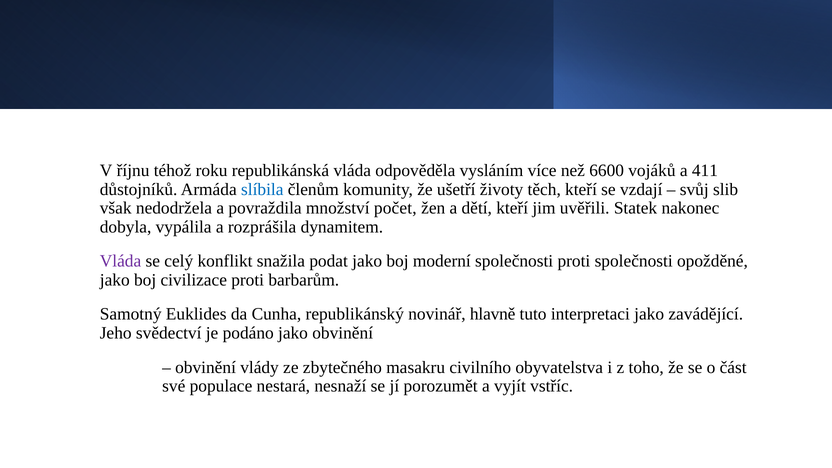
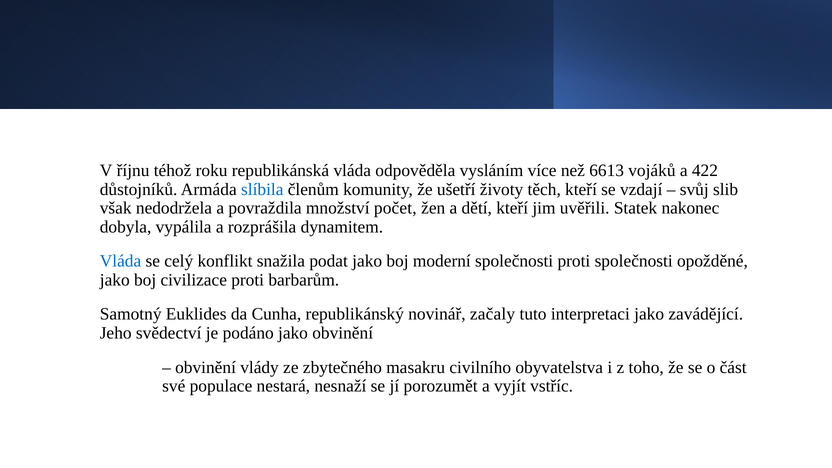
6600: 6600 -> 6613
411: 411 -> 422
Vláda at (121, 261) colour: purple -> blue
hlavně: hlavně -> začaly
